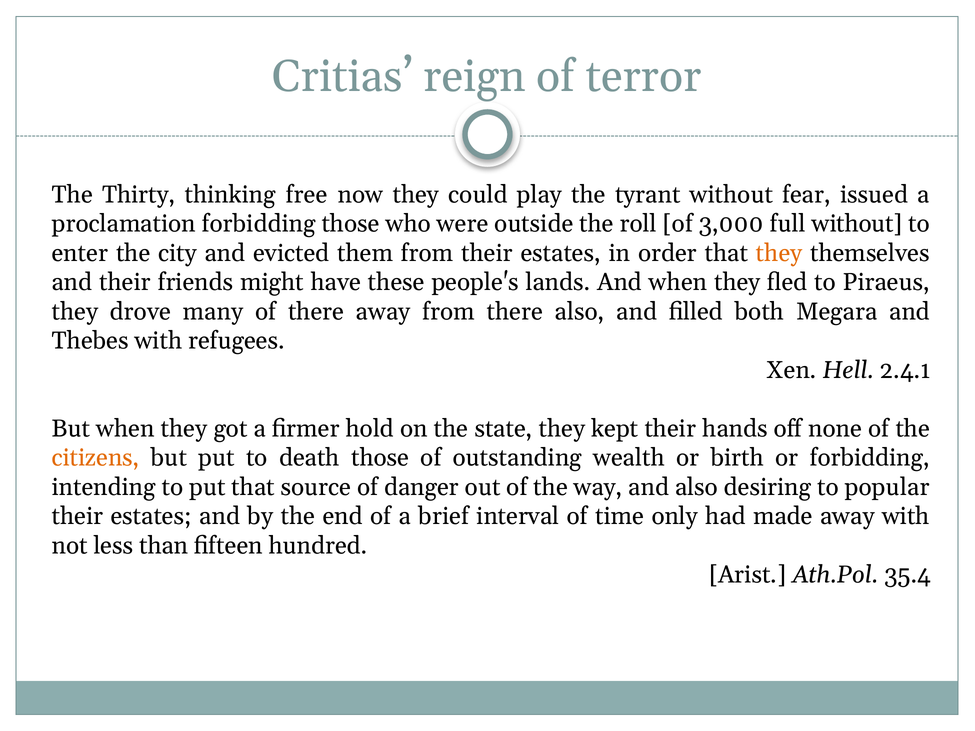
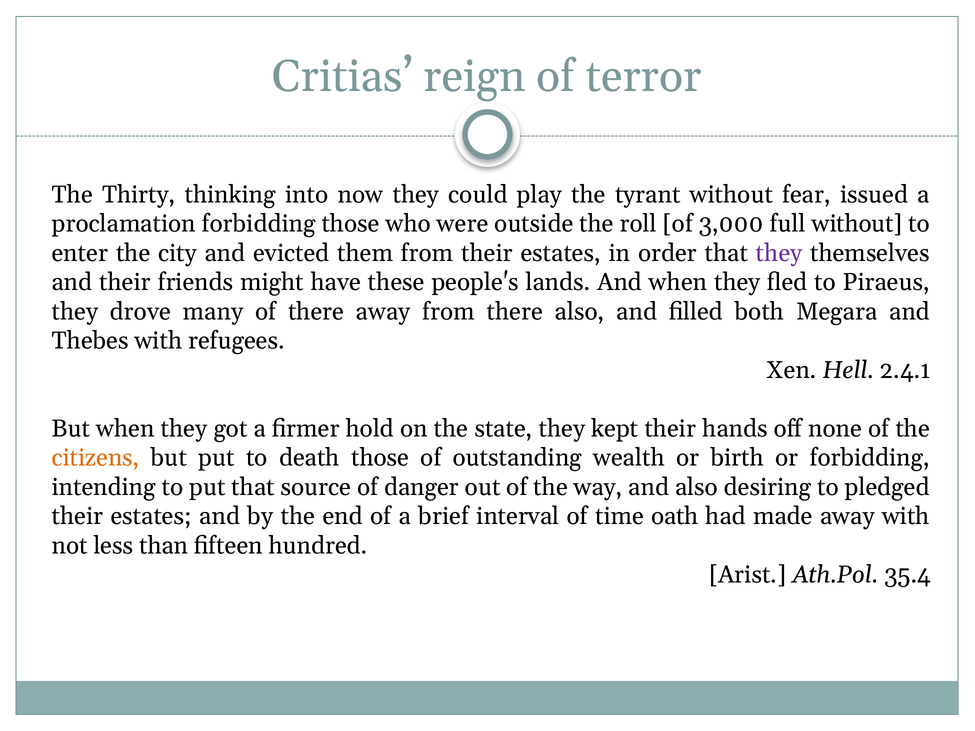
free: free -> into
they at (779, 253) colour: orange -> purple
popular: popular -> pledged
only: only -> oath
